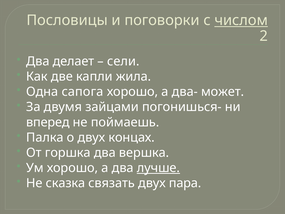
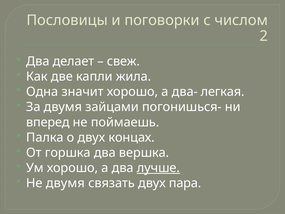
числом underline: present -> none
сели: сели -> свеж
сапога: сапога -> значит
может: может -> легкая
Не сказка: сказка -> двумя
